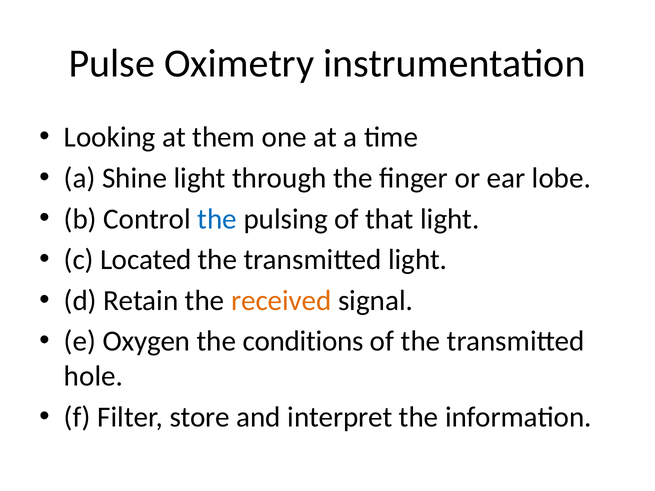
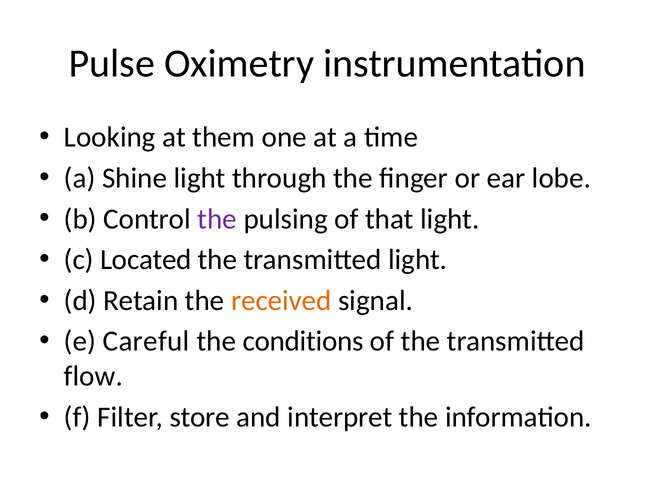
the at (217, 219) colour: blue -> purple
Oxygen: Oxygen -> Careful
hole: hole -> flow
